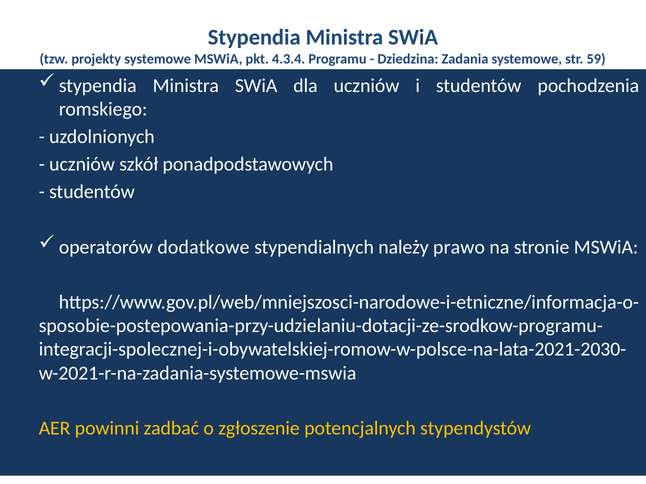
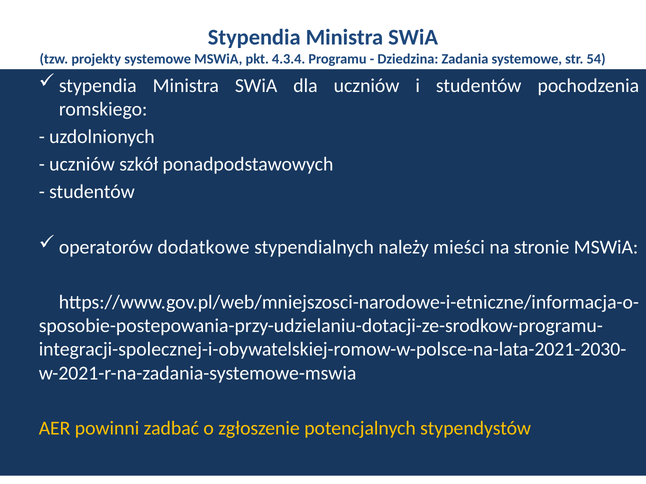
59: 59 -> 54
prawo: prawo -> mieści
